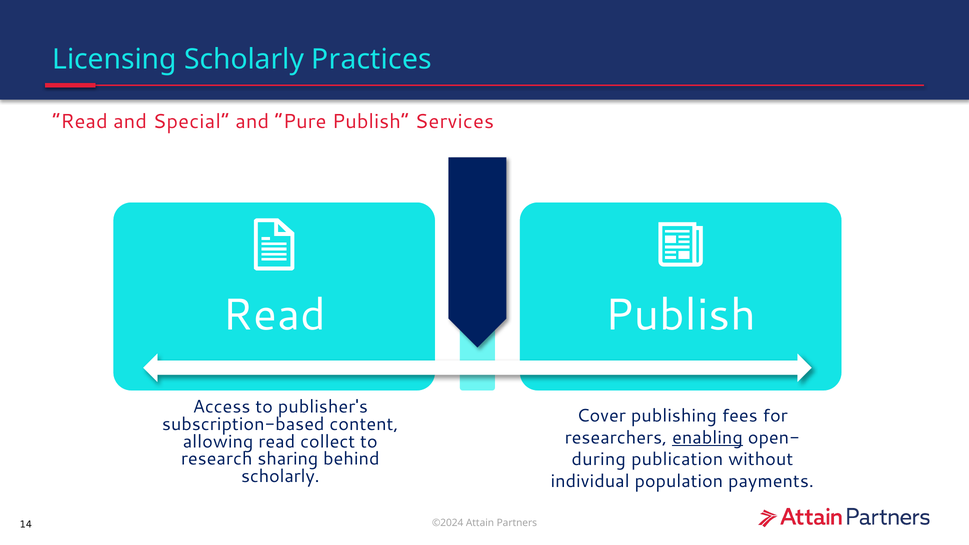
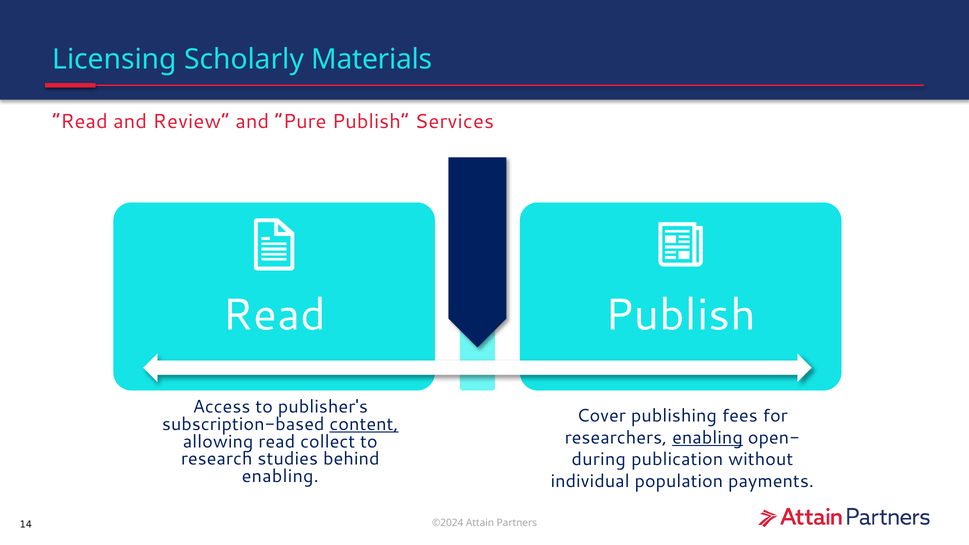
Practices: Practices -> Materials
Special: Special -> Review
content underline: none -> present
sharing: sharing -> studies
scholarly at (280, 476): scholarly -> enabling
